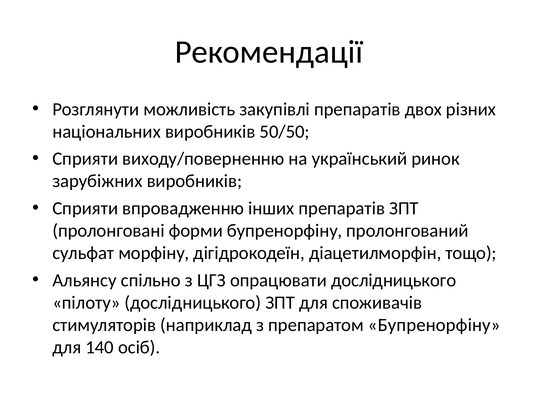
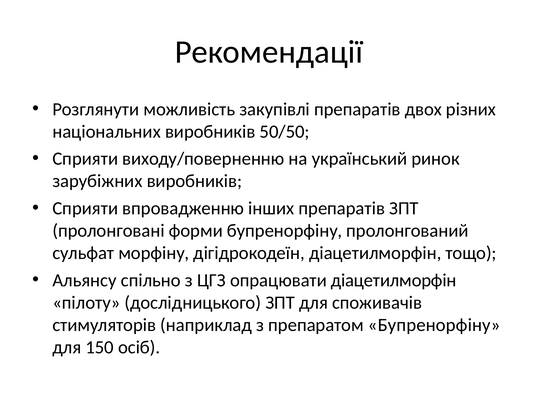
опрацювати дослідницького: дослідницького -> діацетилморфін
140: 140 -> 150
